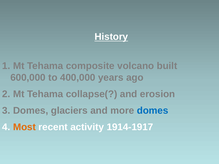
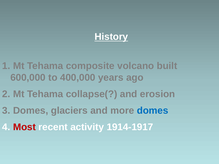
Most colour: orange -> red
